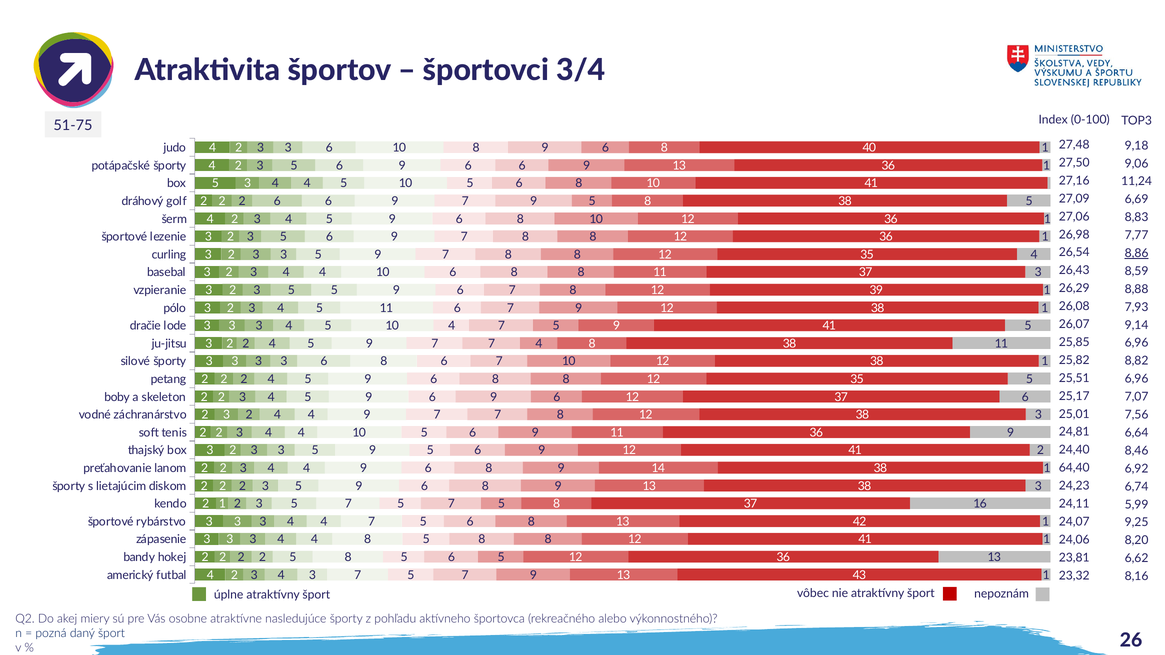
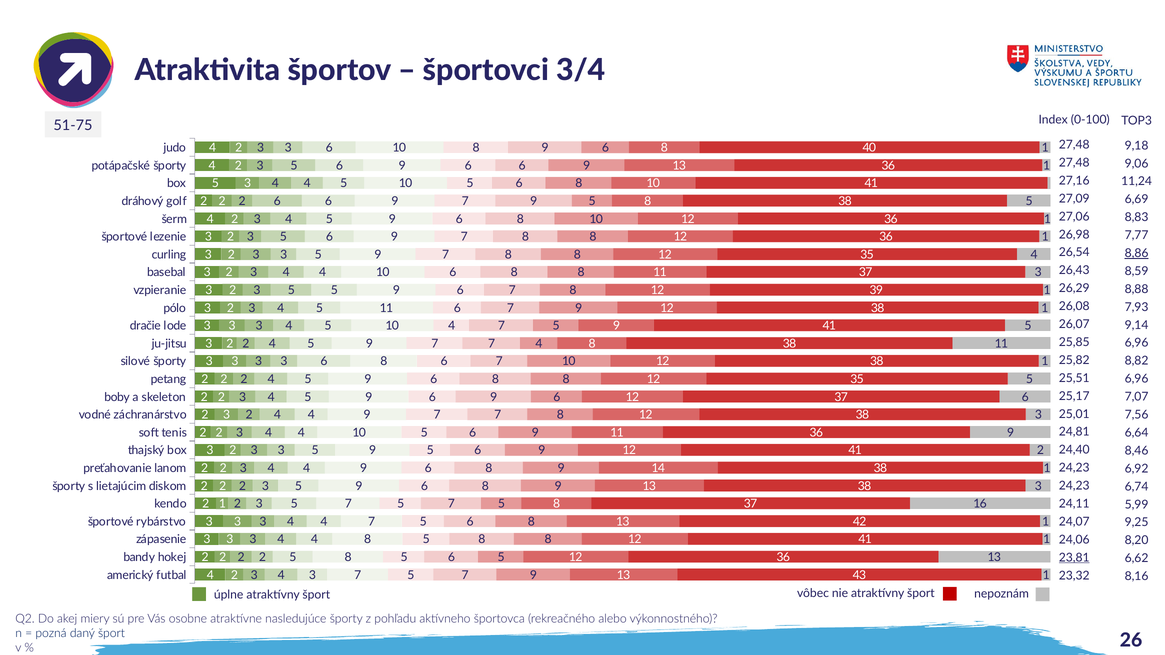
27,50 at (1074, 163): 27,50 -> 27,48
64,40 at (1074, 468): 64,40 -> 24,23
23,81 underline: none -> present
